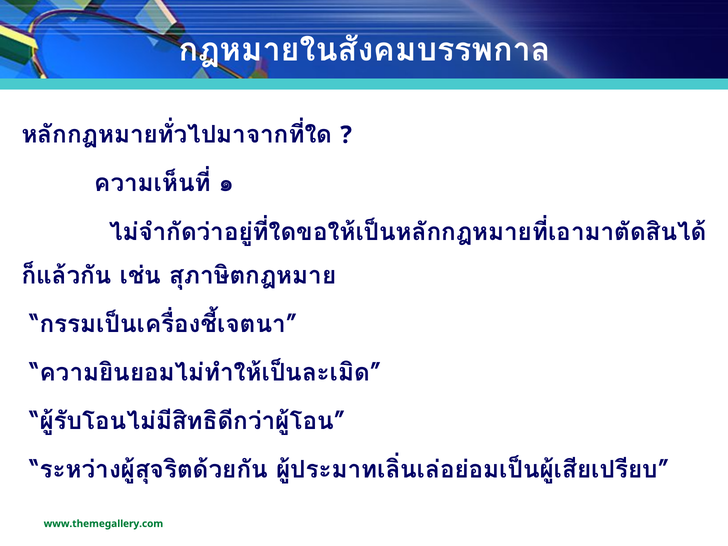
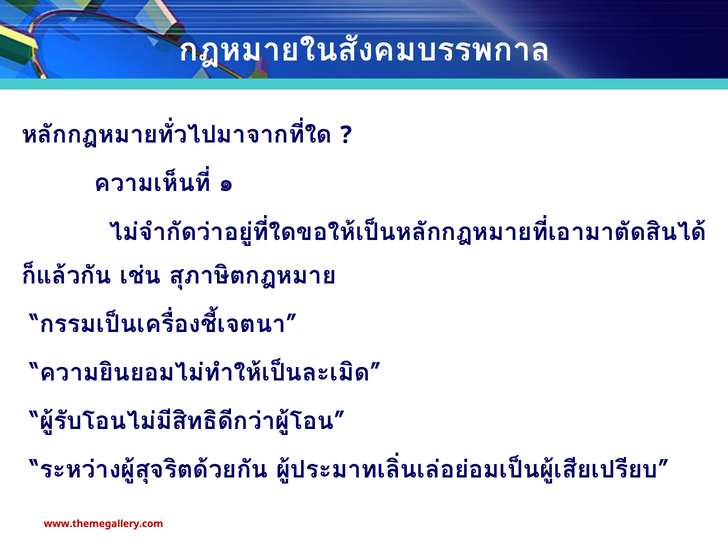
www.themegallery.com colour: green -> red
